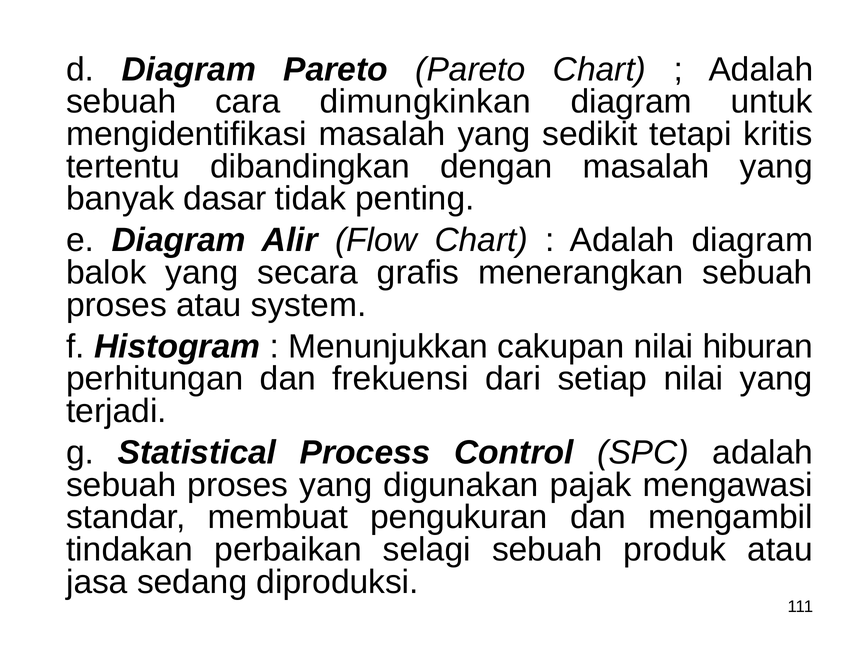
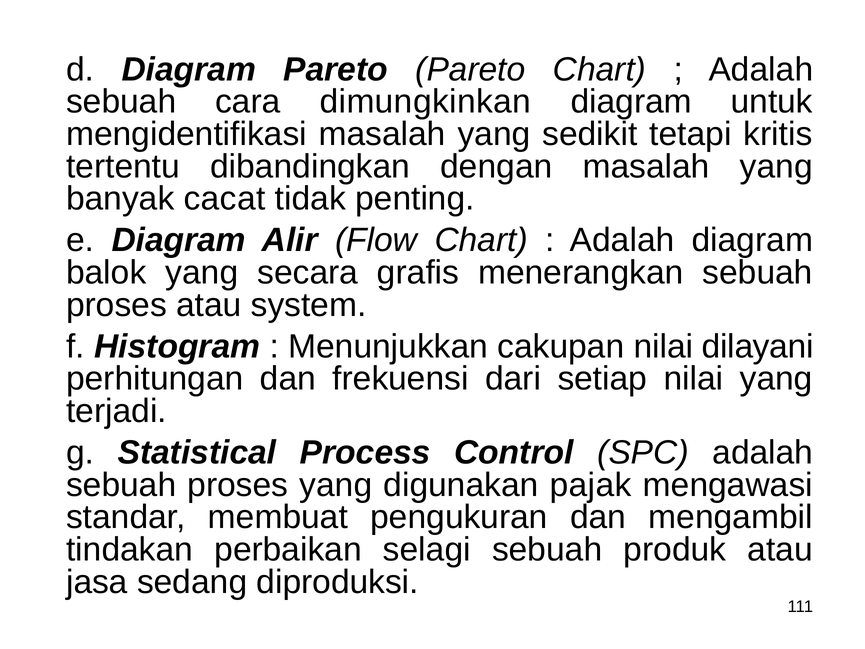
dasar: dasar -> cacat
hiburan: hiburan -> dilayani
